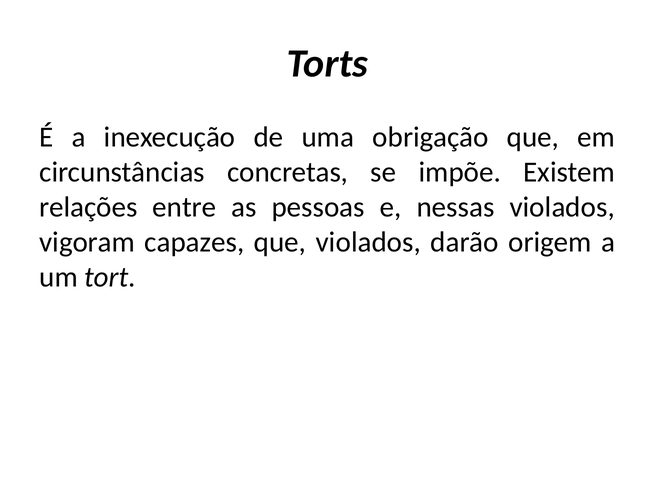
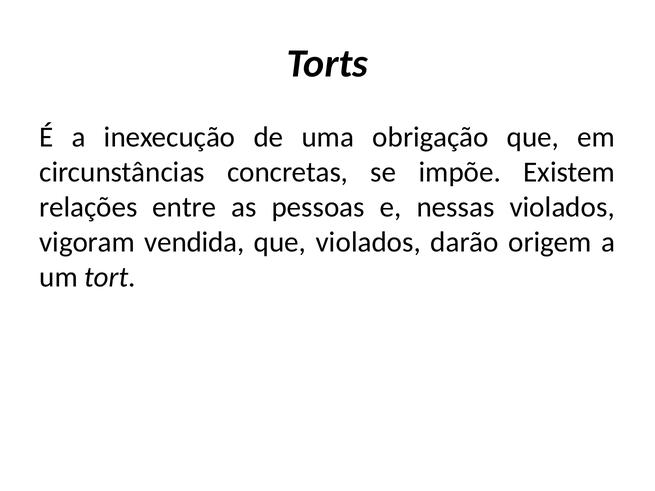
capazes: capazes -> vendida
